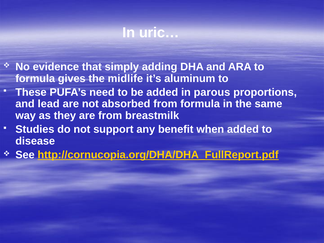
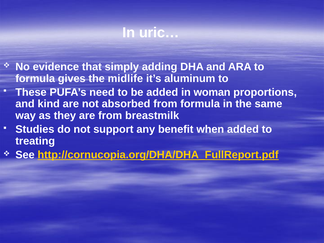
parous: parous -> woman
lead: lead -> kind
disease: disease -> treating
